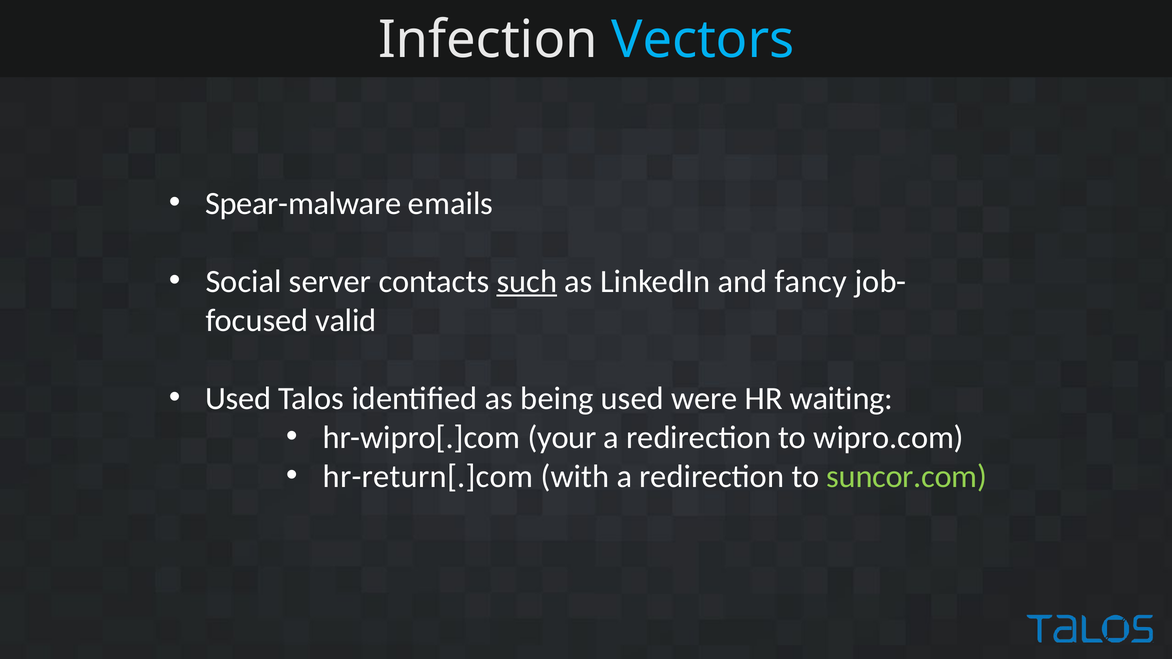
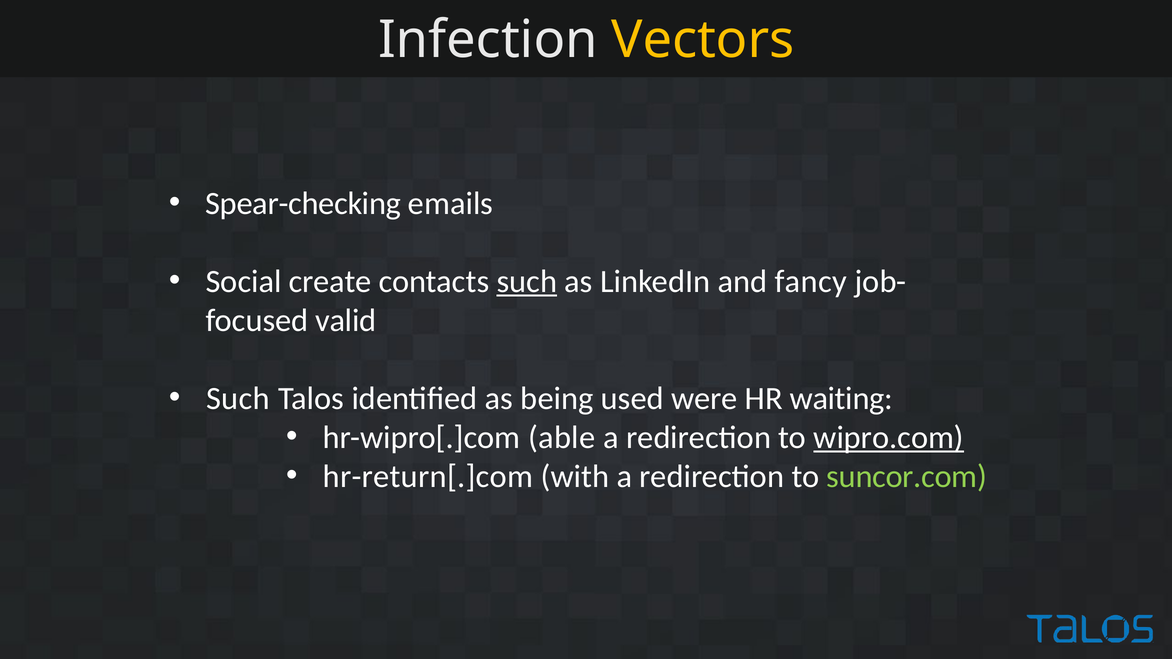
Vectors colour: light blue -> yellow
Spear-malware: Spear-malware -> Spear-checking
server: server -> create
Used at (238, 399): Used -> Such
your: your -> able
wipro.com underline: none -> present
